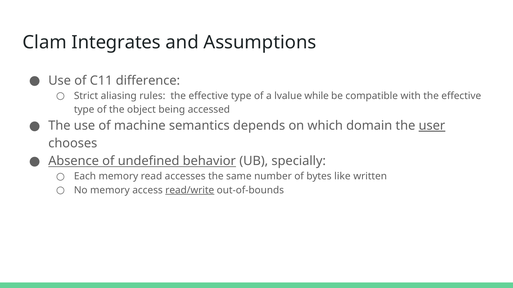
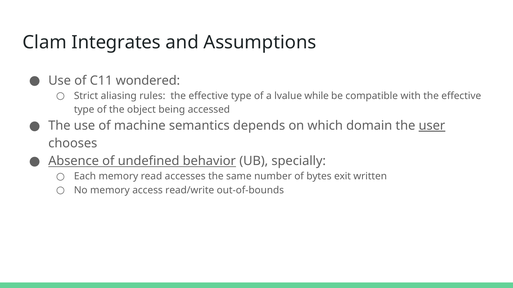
difference: difference -> wondered
like: like -> exit
read/write underline: present -> none
